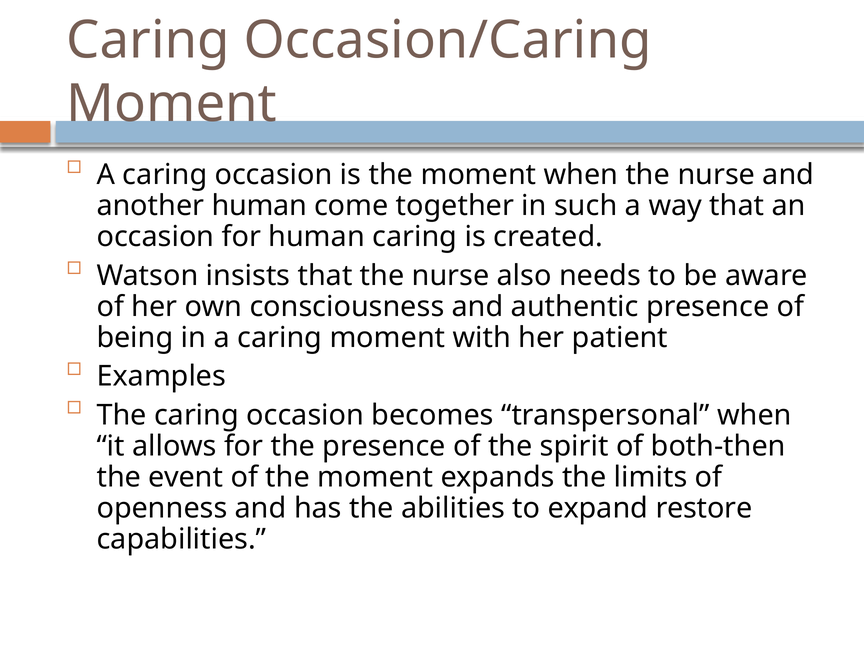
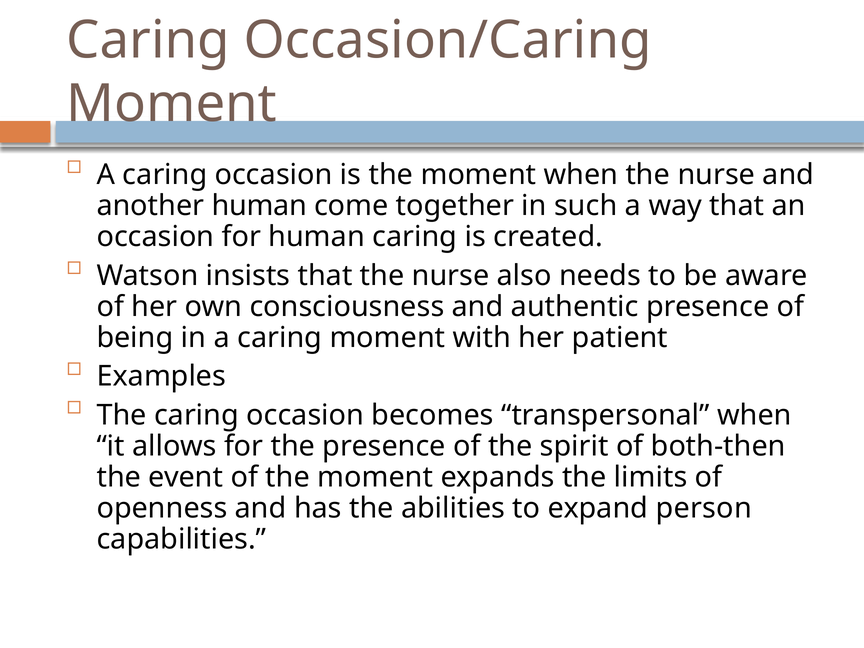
restore: restore -> person
